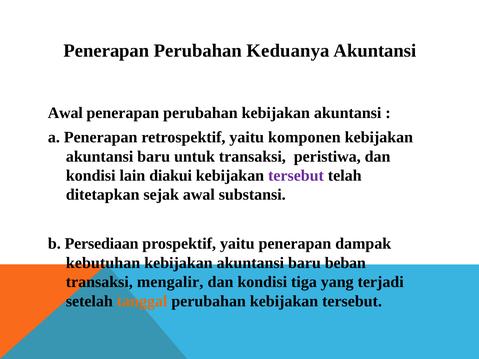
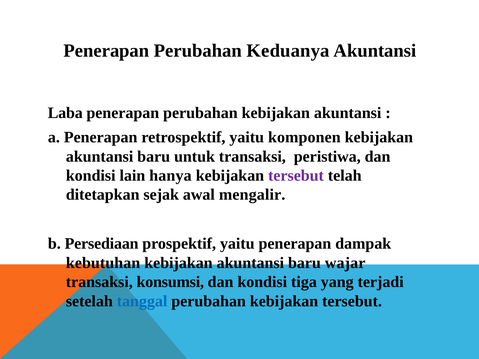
Awal at (65, 113): Awal -> Laba
diakui: diakui -> hanya
substansi: substansi -> mengalir
beban: beban -> wajar
mengalir: mengalir -> konsumsi
tanggal colour: orange -> blue
